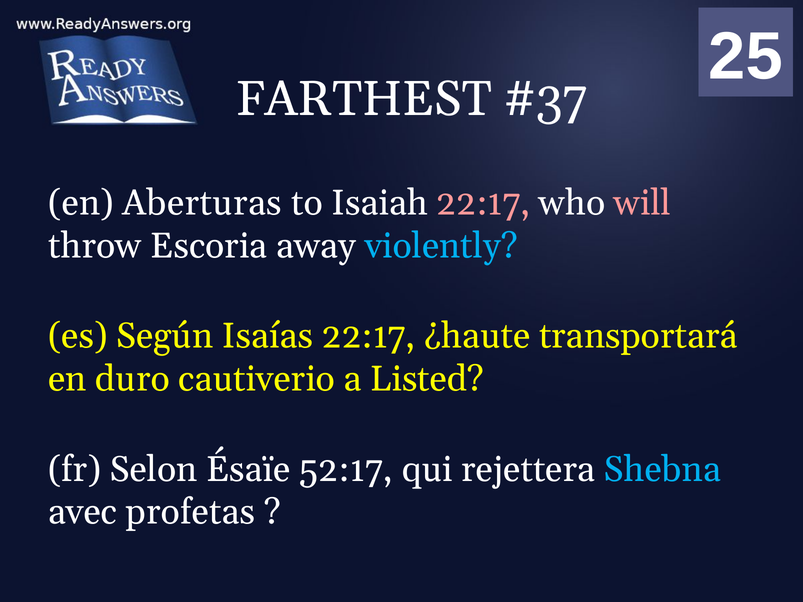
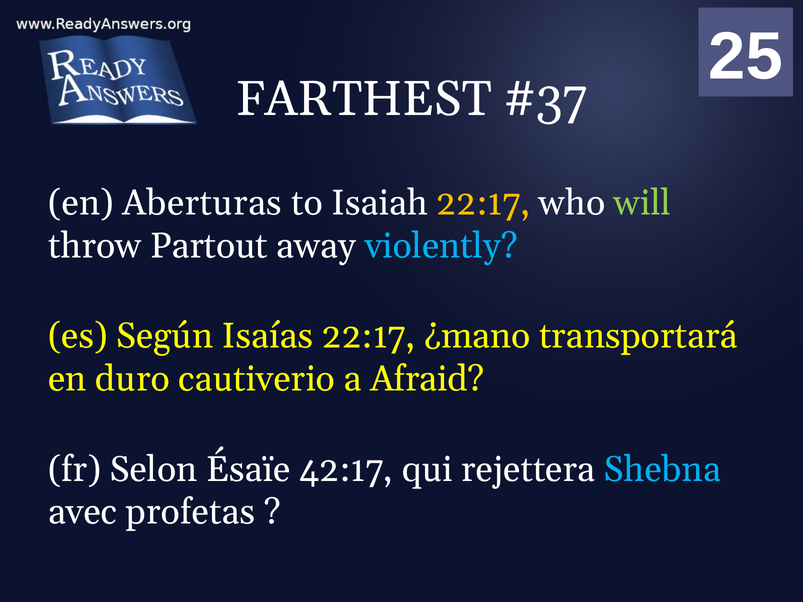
22:17 at (483, 203) colour: pink -> yellow
will colour: pink -> light green
Escoria: Escoria -> Partout
¿haute: ¿haute -> ¿mano
Listed: Listed -> Afraid
52:17: 52:17 -> 42:17
